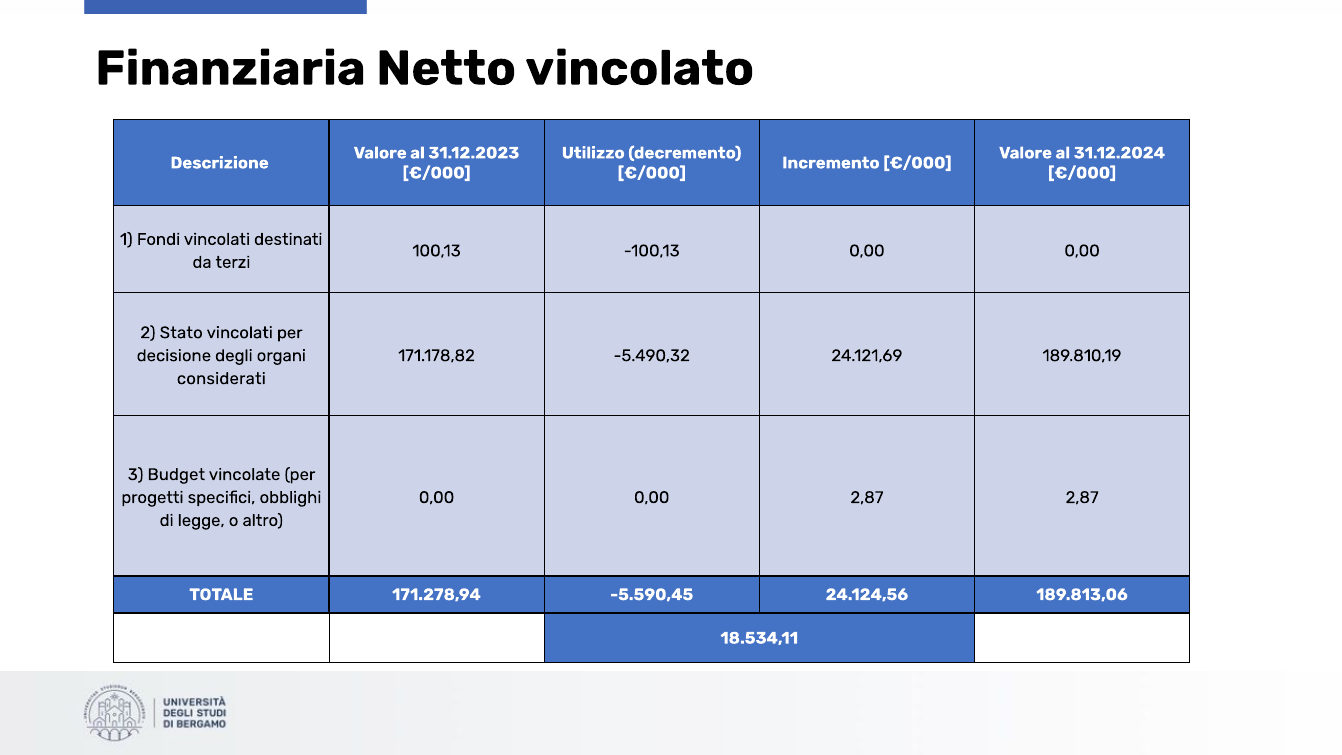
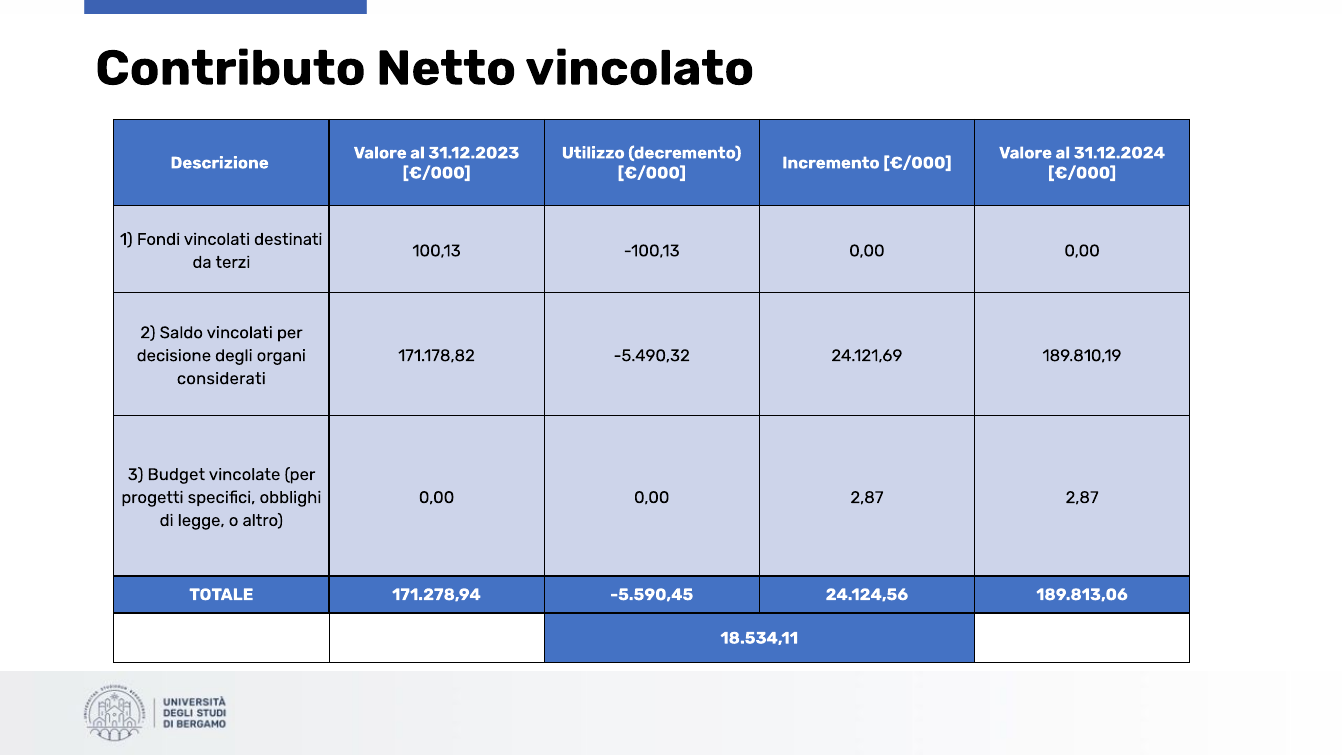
Finanziaria: Finanziaria -> Contributo
Stato: Stato -> Saldo
